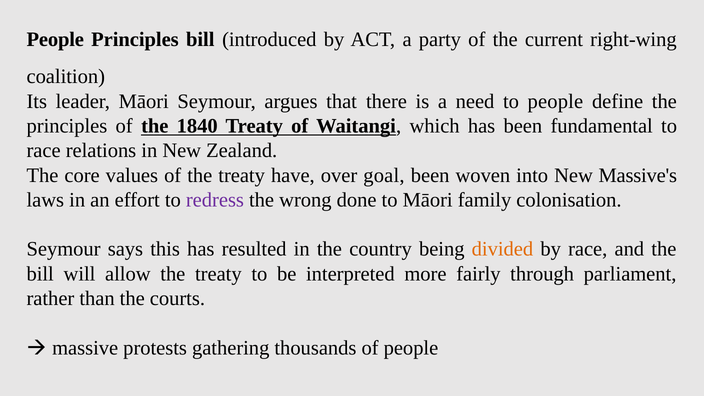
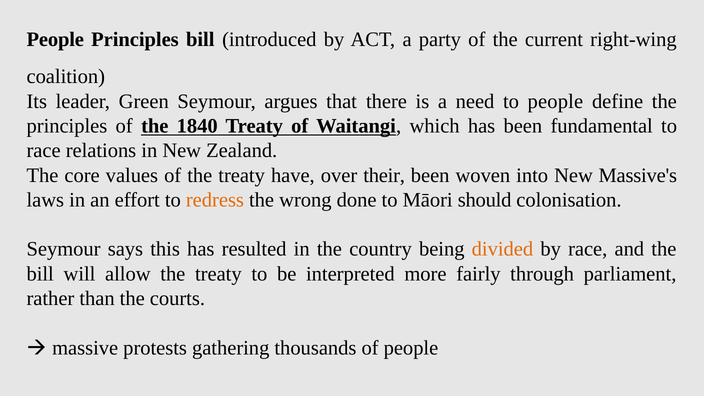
leader Māori: Māori -> Green
goal: goal -> their
redress colour: purple -> orange
family: family -> should
